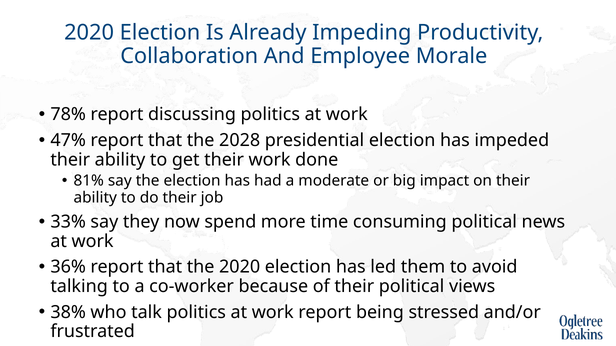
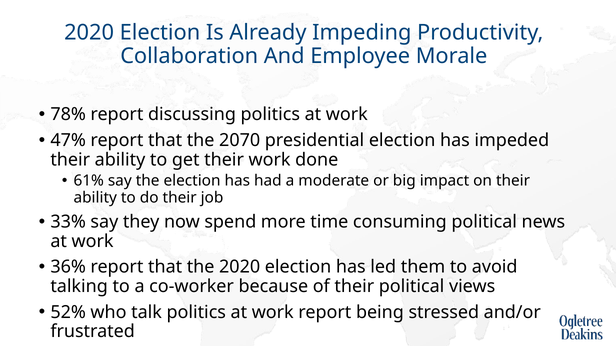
2028: 2028 -> 2070
81%: 81% -> 61%
38%: 38% -> 52%
